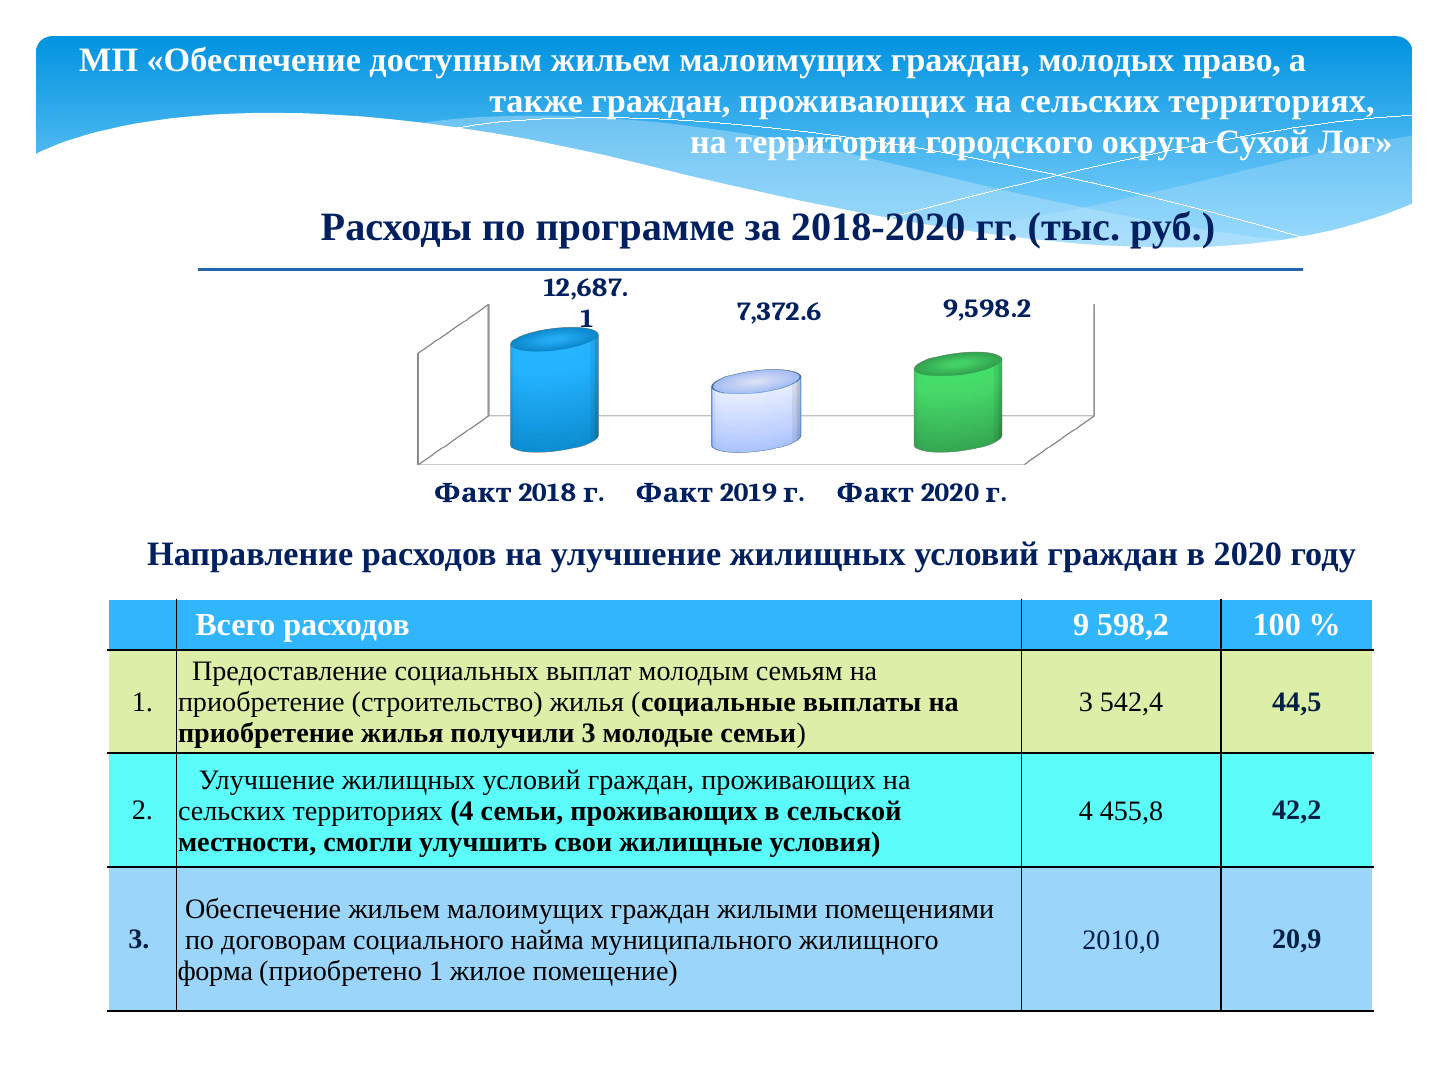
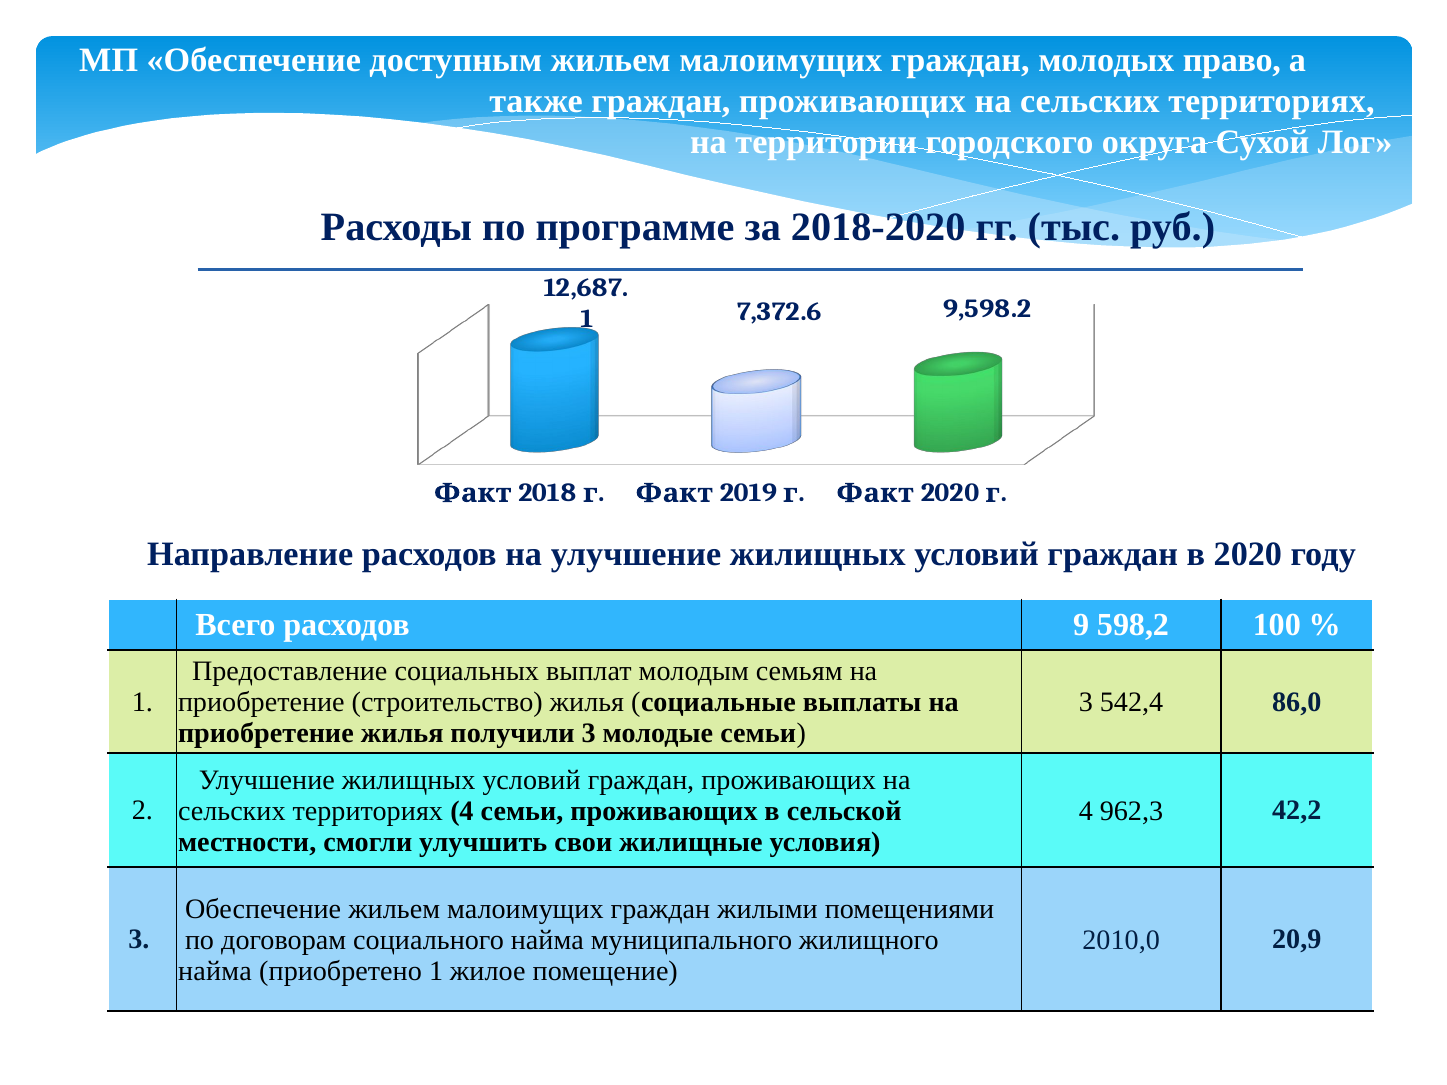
44,5: 44,5 -> 86,0
455,8: 455,8 -> 962,3
форма at (215, 971): форма -> найма
